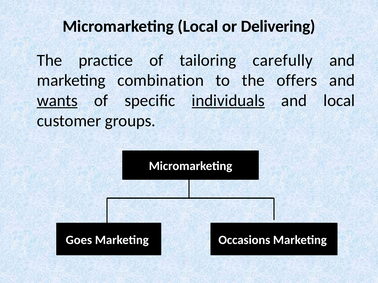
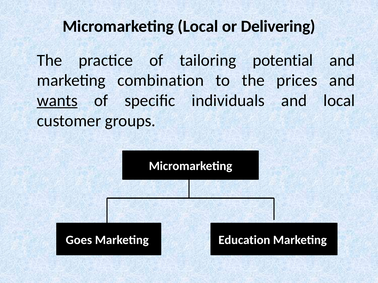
carefully: carefully -> potential
offers: offers -> prices
individuals underline: present -> none
Occasions: Occasions -> Education
